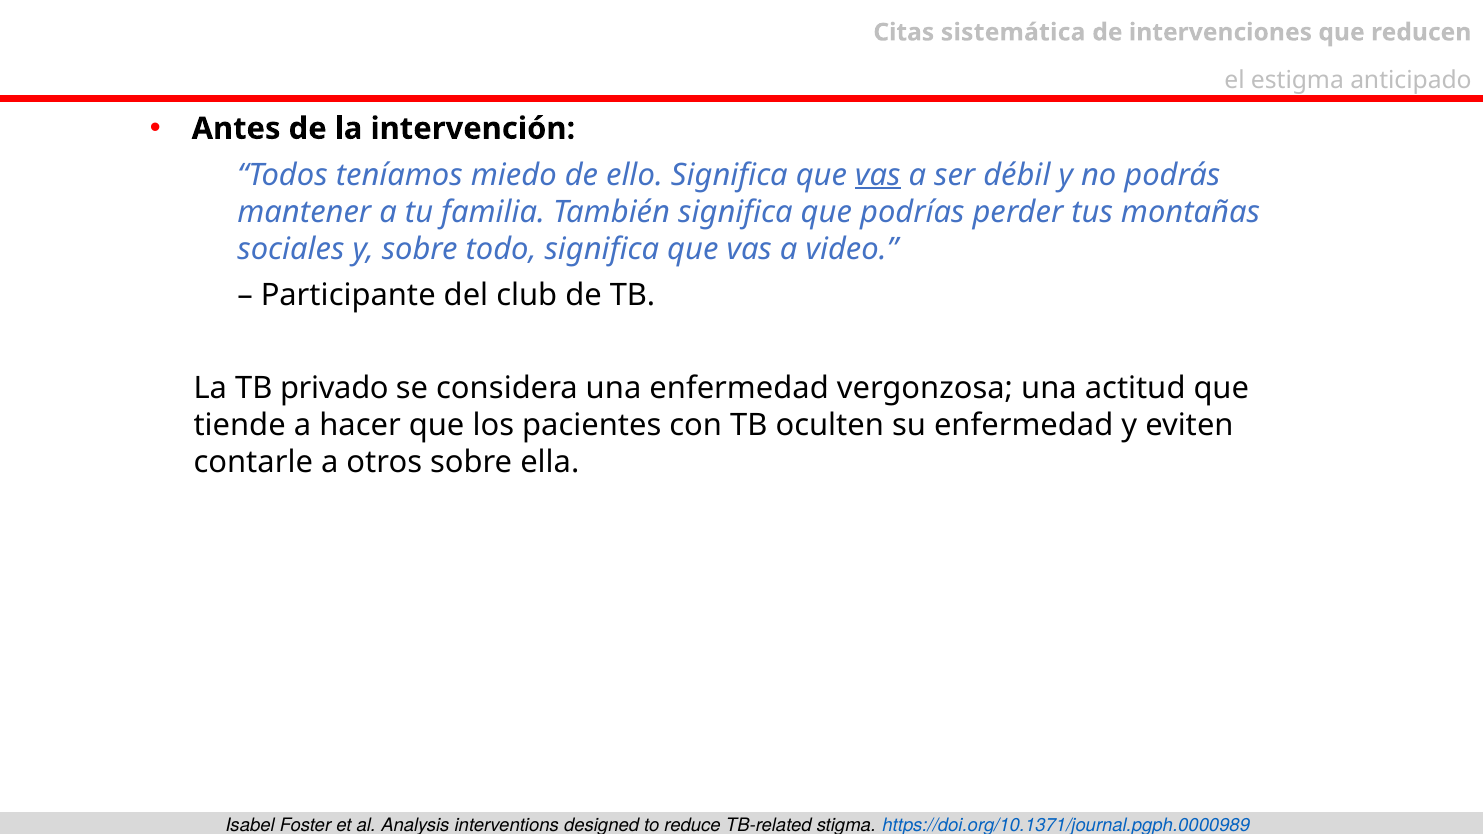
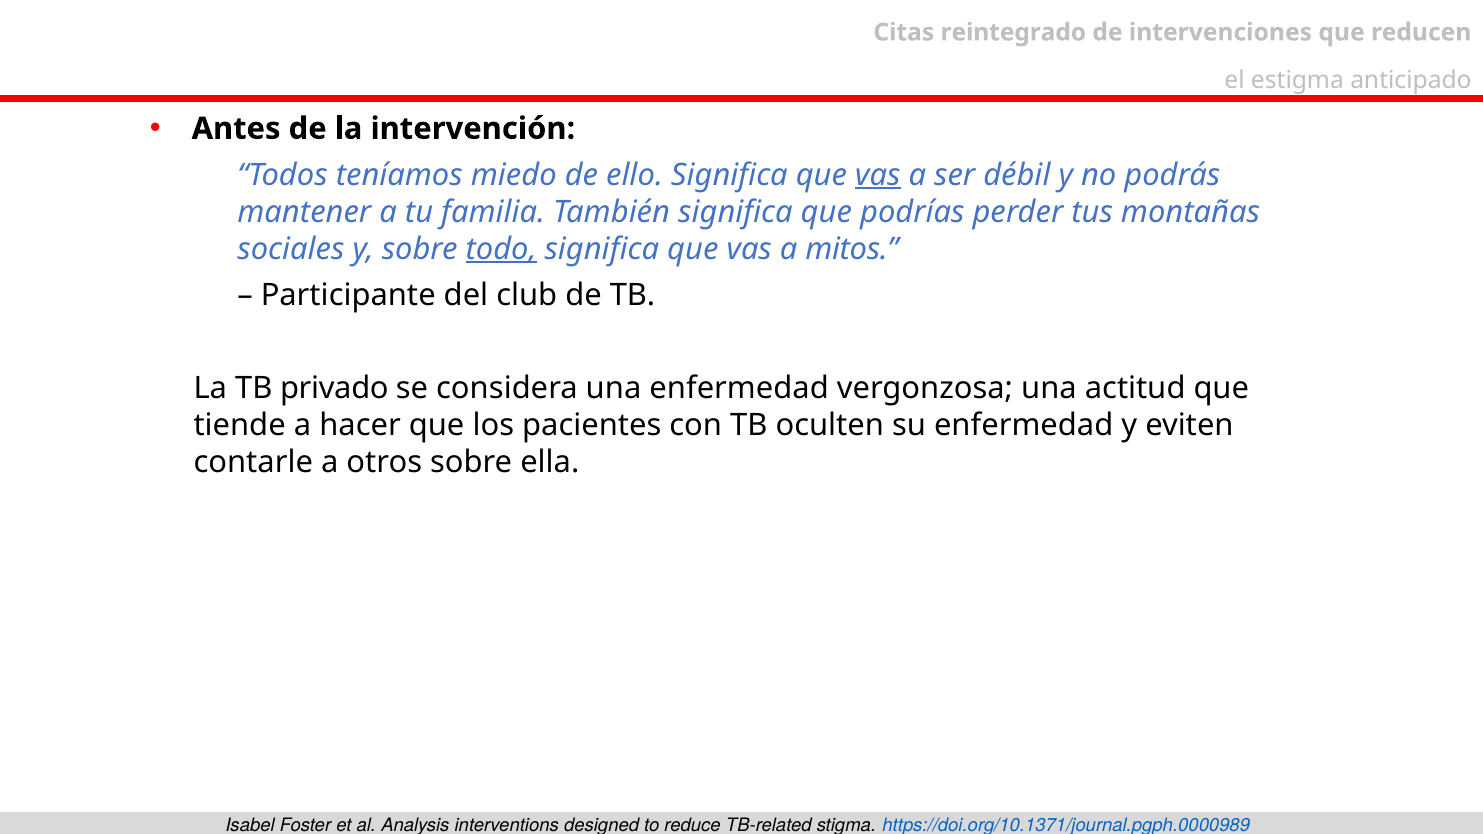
sistemática: sistemática -> reintegrado
todo underline: none -> present
video: video -> mitos
